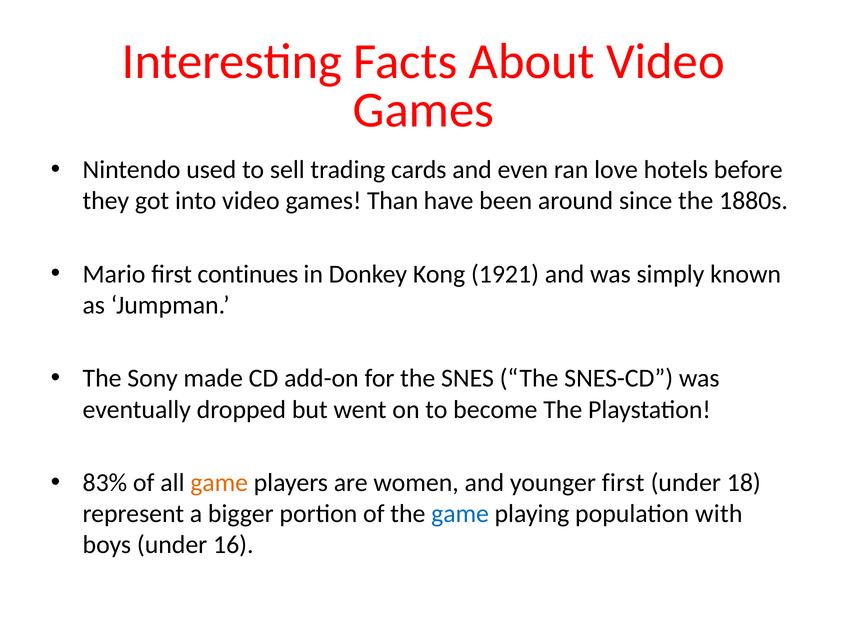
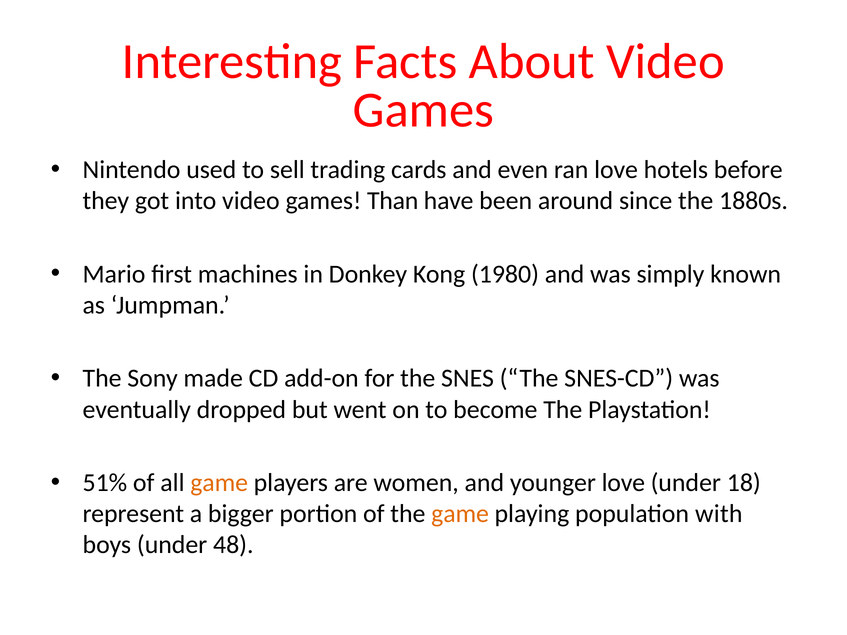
continues: continues -> machines
1921: 1921 -> 1980
83%: 83% -> 51%
younger first: first -> love
game at (460, 514) colour: blue -> orange
16: 16 -> 48
